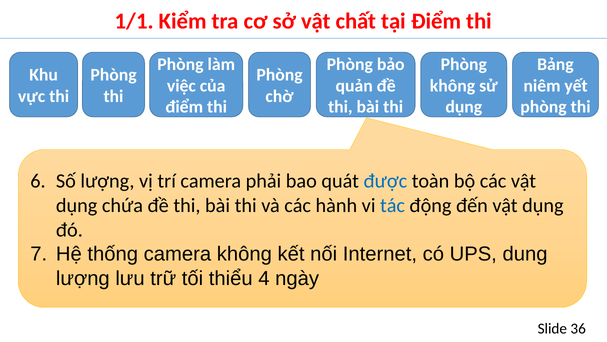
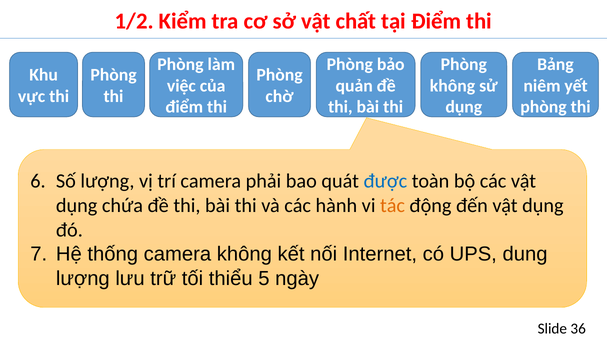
1/1: 1/1 -> 1/2
tác colour: blue -> orange
4: 4 -> 5
